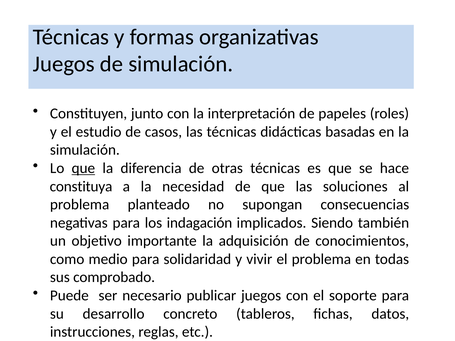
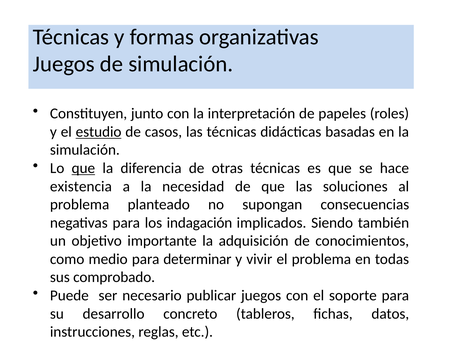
estudio underline: none -> present
constituya: constituya -> existencia
solidaridad: solidaridad -> determinar
